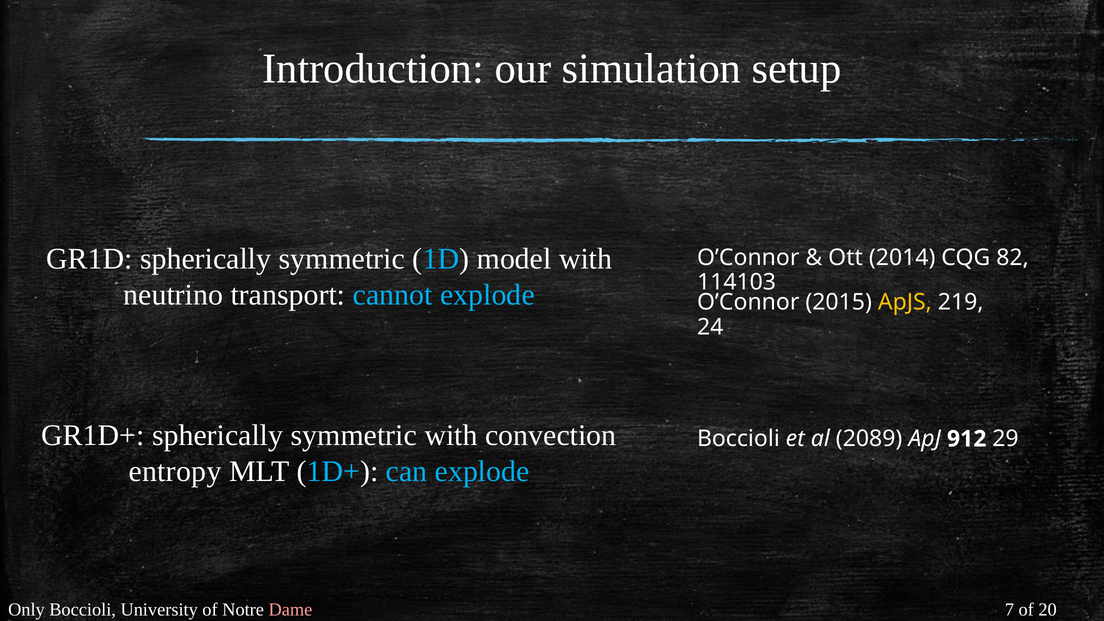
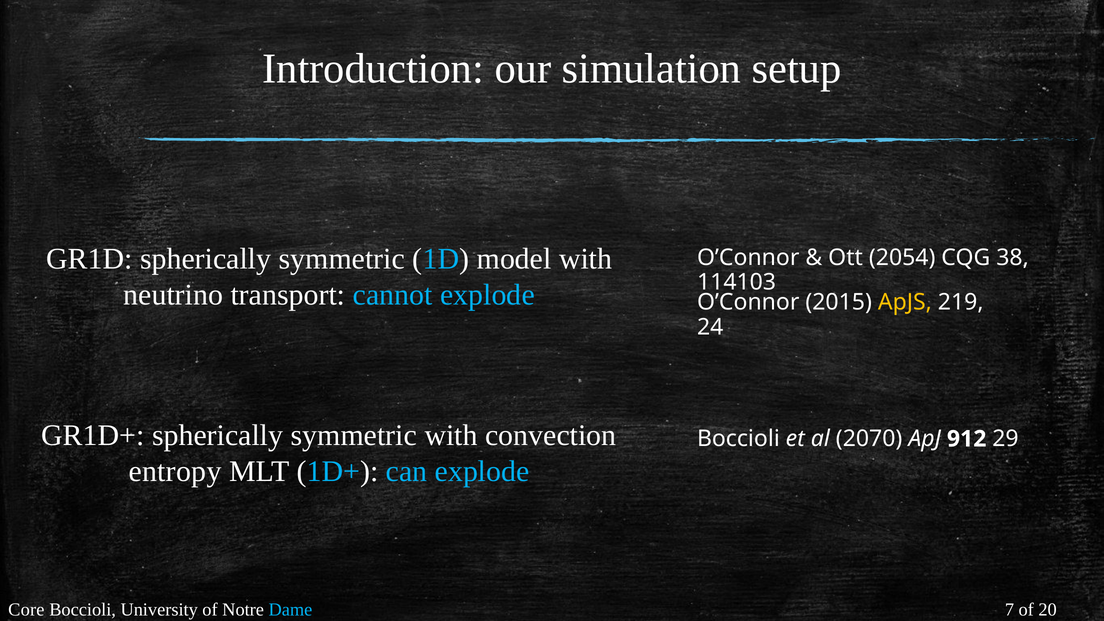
2014: 2014 -> 2054
82: 82 -> 38
2089: 2089 -> 2070
Only: Only -> Core
Dame colour: pink -> light blue
